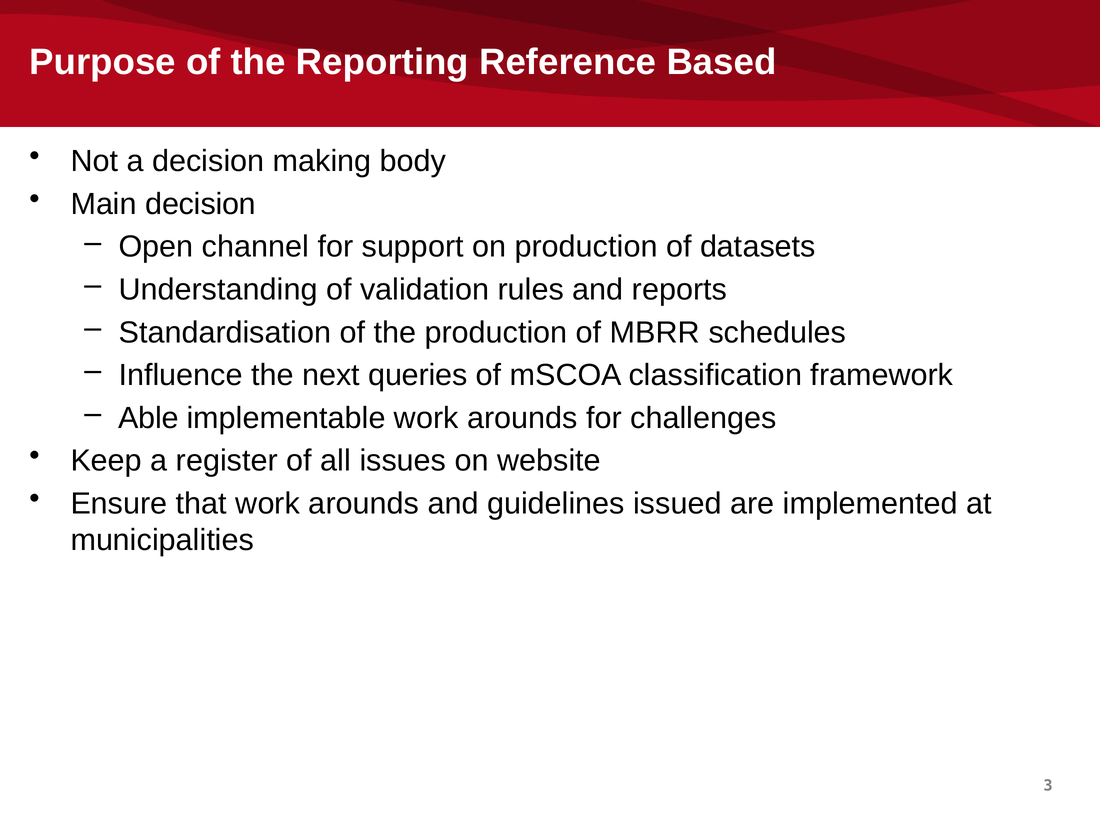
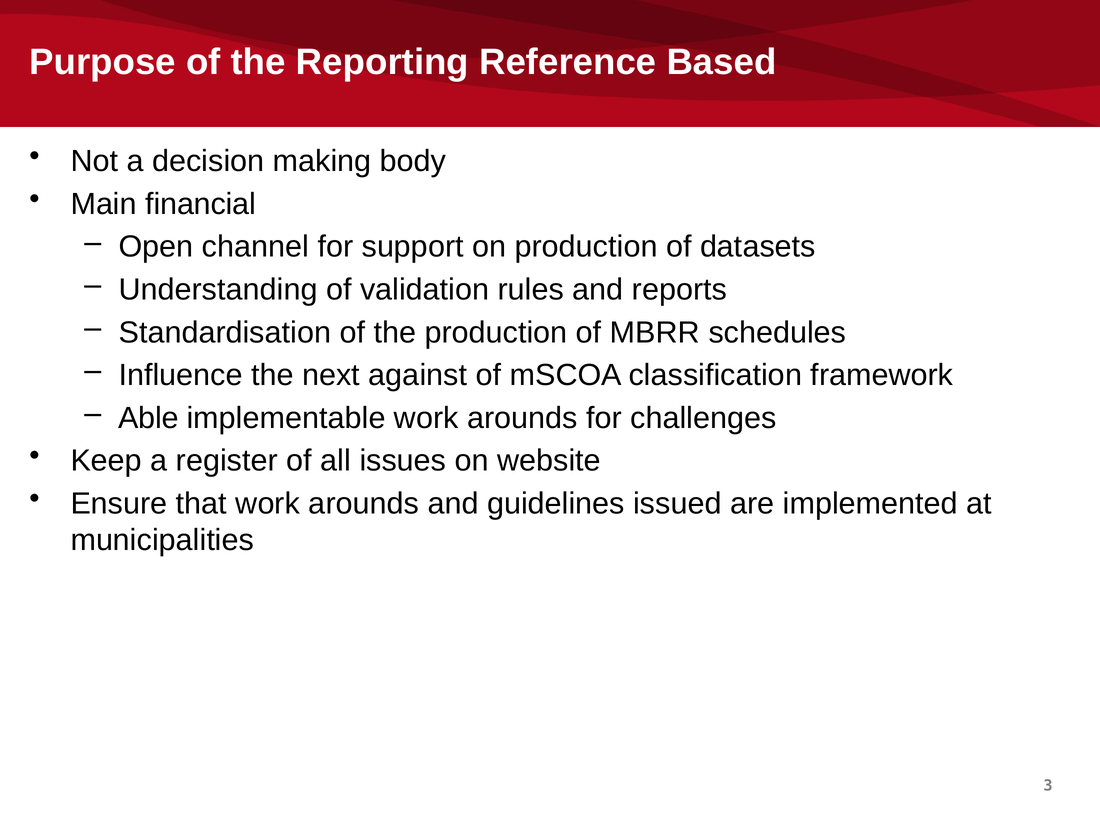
Main decision: decision -> financial
queries: queries -> against
